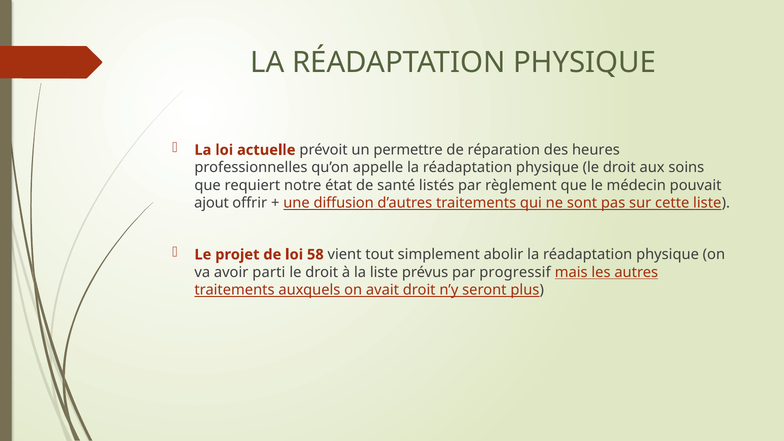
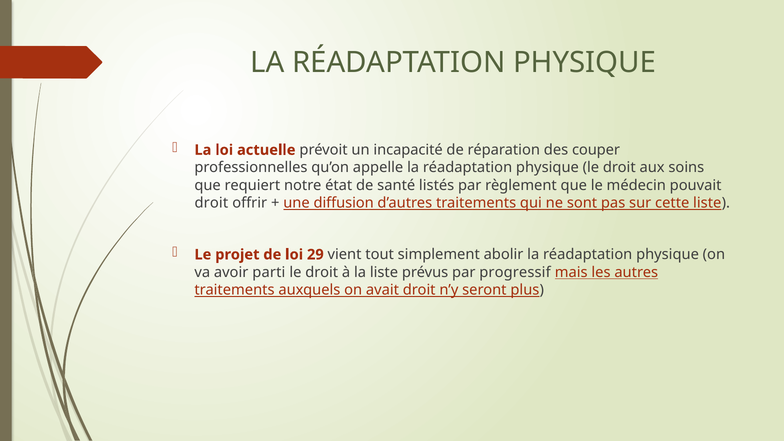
permettre: permettre -> incapacité
heures: heures -> couper
ajout at (212, 203): ajout -> droit
58: 58 -> 29
